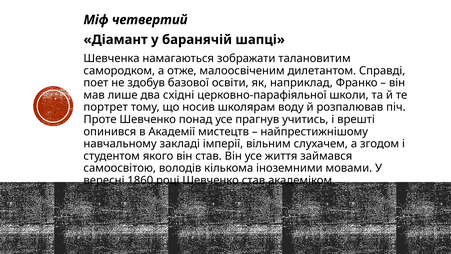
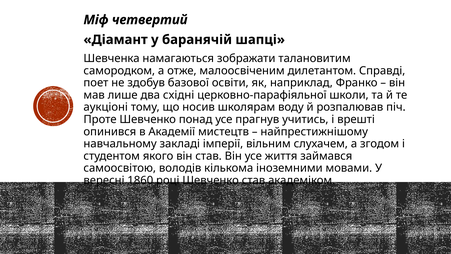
портрет: портрет -> аукціоні
